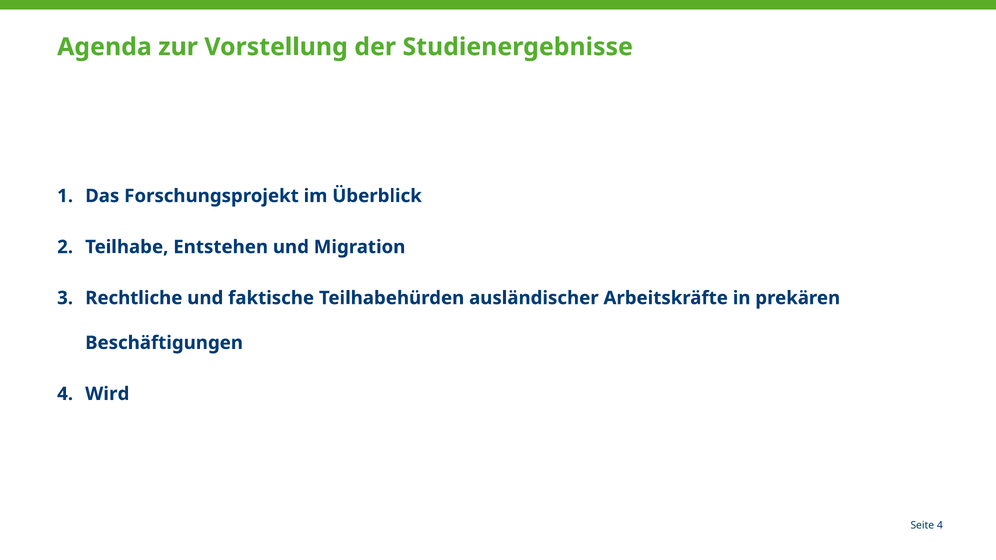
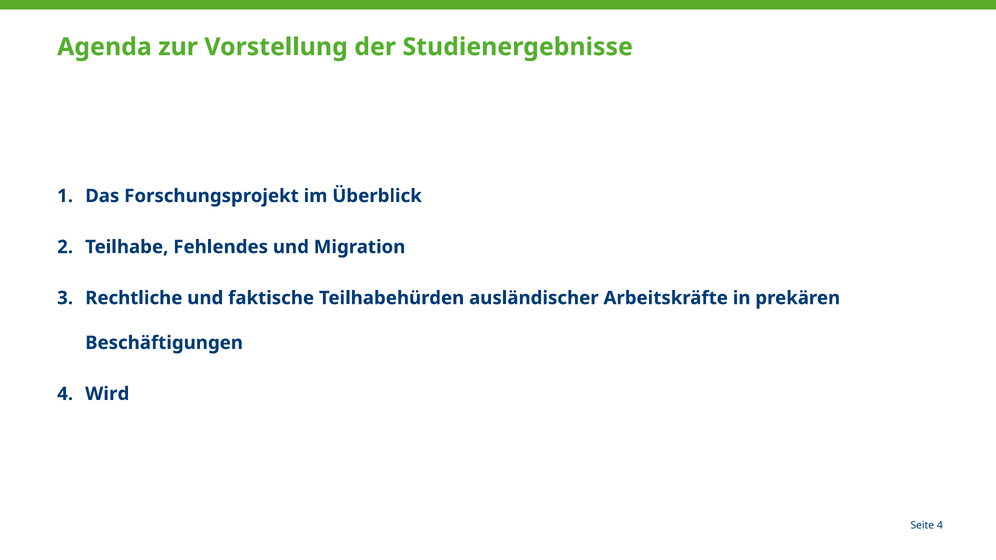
Entstehen: Entstehen -> Fehlendes
